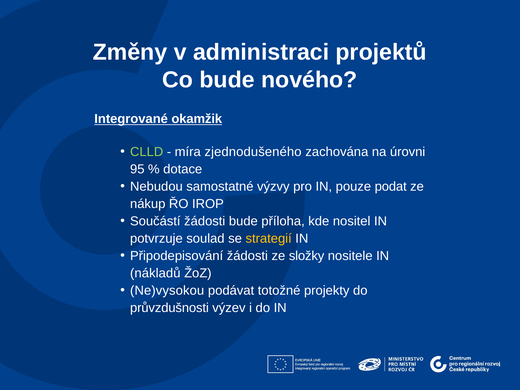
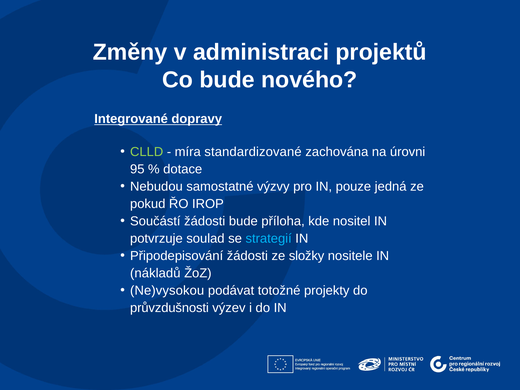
okamžik: okamžik -> dopravy
zjednodušeného: zjednodušeného -> standardizované
podat: podat -> jedná
nákup: nákup -> pokud
strategií colour: yellow -> light blue
